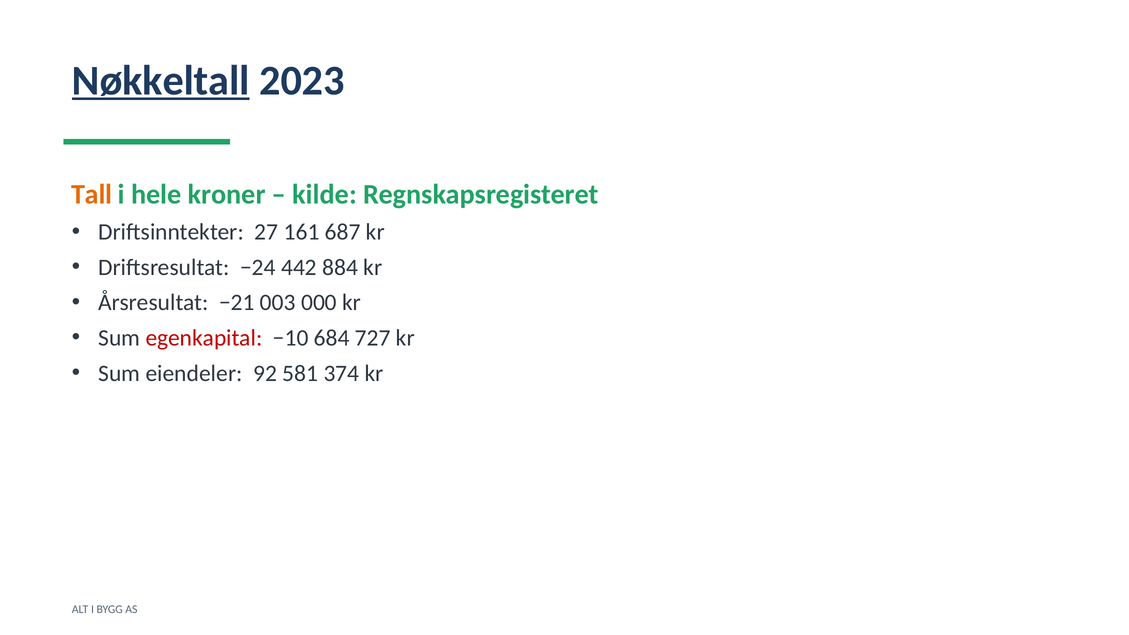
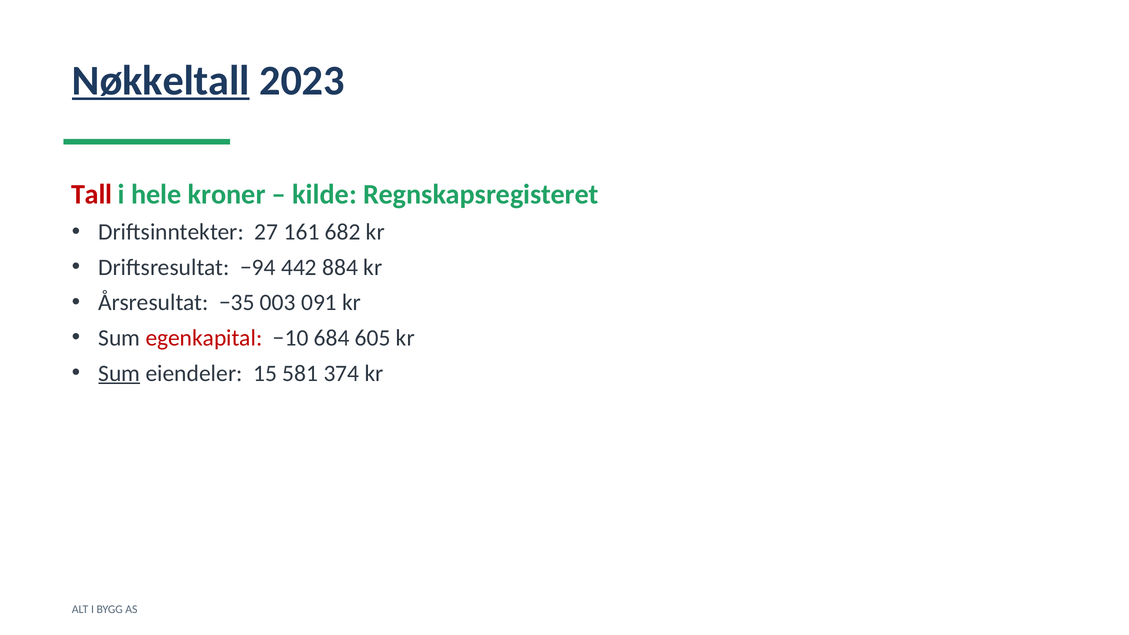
Tall colour: orange -> red
687: 687 -> 682
−24: −24 -> −94
−21: −21 -> −35
000: 000 -> 091
727: 727 -> 605
Sum at (119, 373) underline: none -> present
92: 92 -> 15
